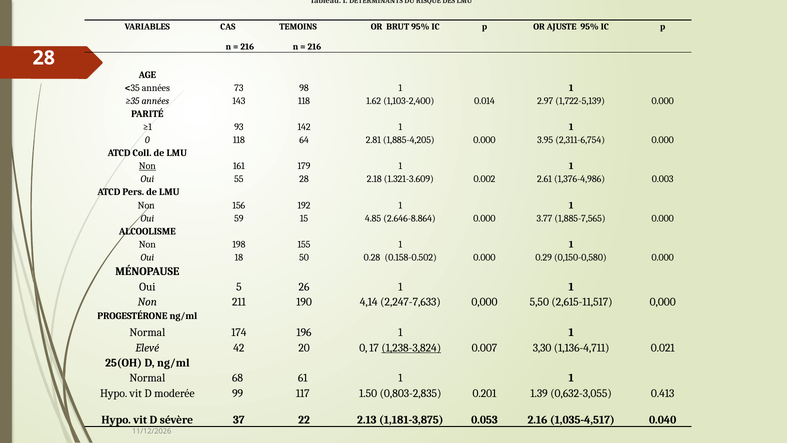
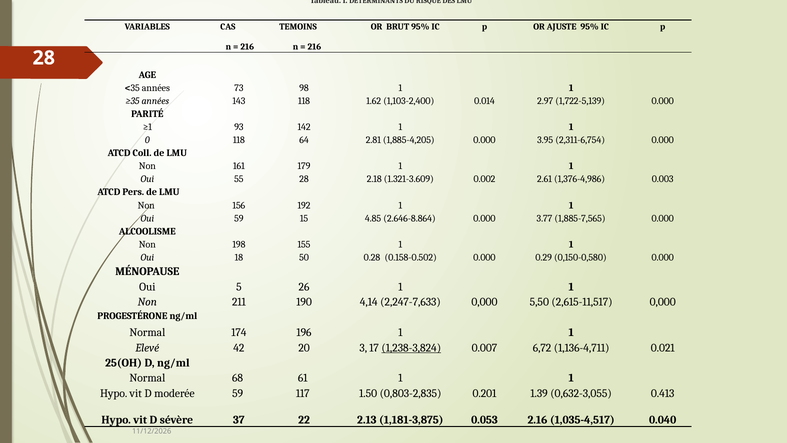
Non at (147, 166) underline: present -> none
20 0: 0 -> 3
3,30: 3,30 -> 6,72
moderée 99: 99 -> 59
